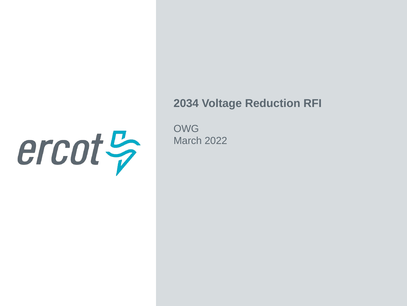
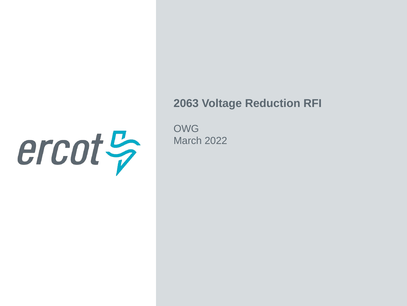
2034: 2034 -> 2063
